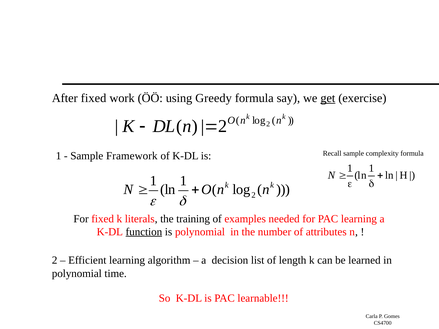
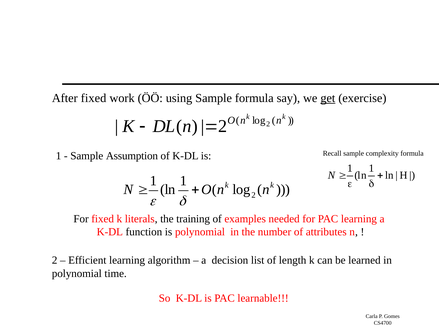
using Greedy: Greedy -> Sample
Framework: Framework -> Assumption
function underline: present -> none
